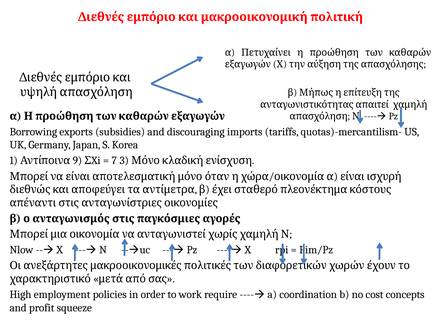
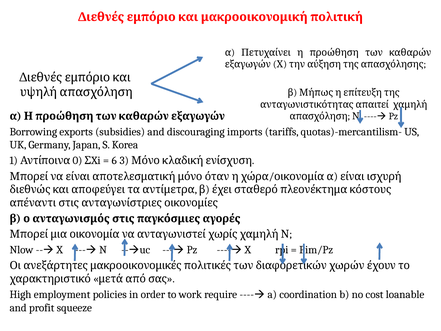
9: 9 -> 0
7: 7 -> 6
concepts: concepts -> loanable
